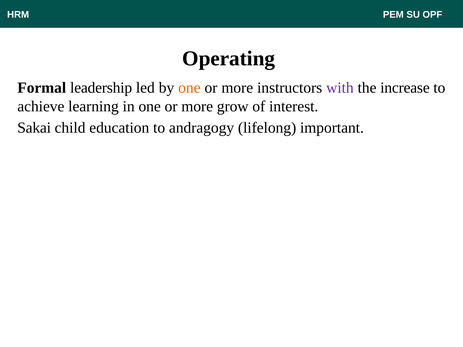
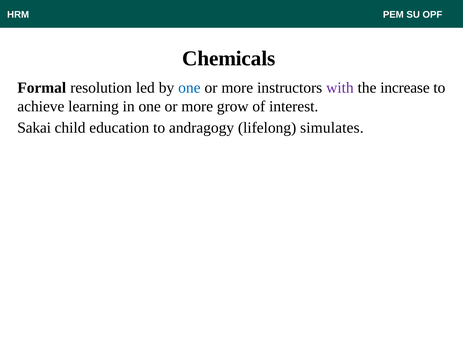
Operating: Operating -> Chemicals
leadership: leadership -> resolution
one at (189, 88) colour: orange -> blue
important: important -> simulates
